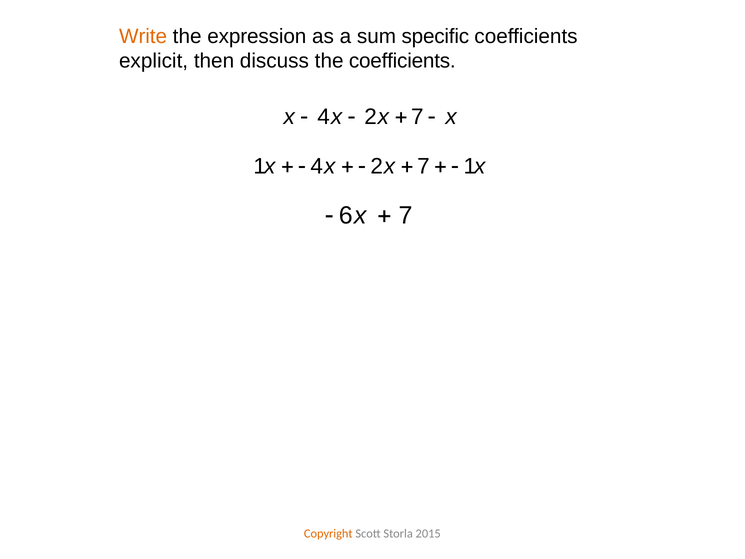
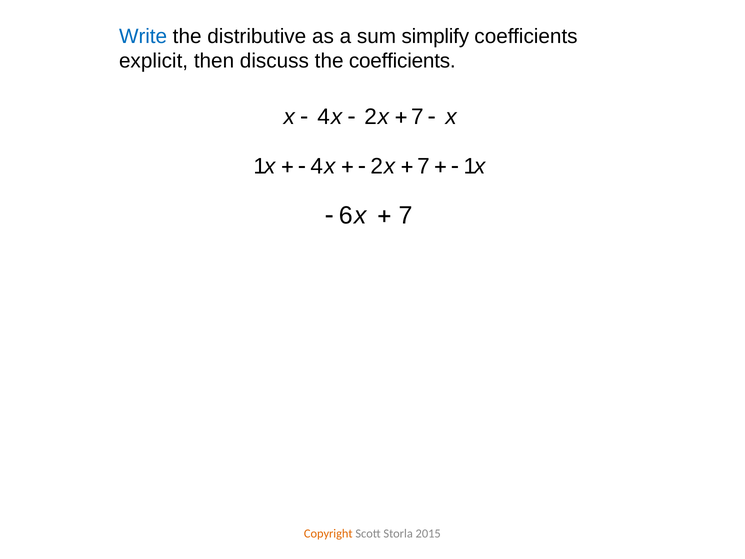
Write colour: orange -> blue
expression: expression -> distributive
specific: specific -> simplify
